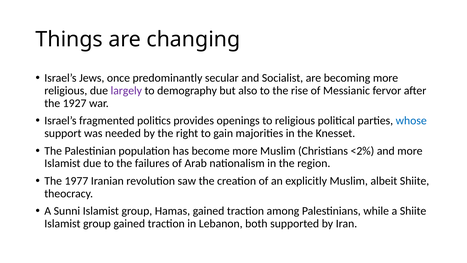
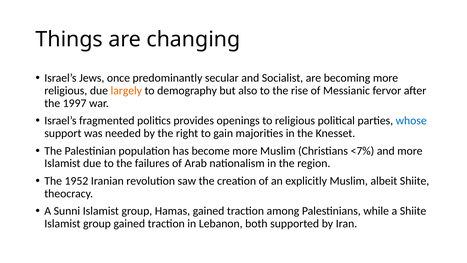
largely colour: purple -> orange
1927: 1927 -> 1997
<2%: <2% -> <7%
1977: 1977 -> 1952
